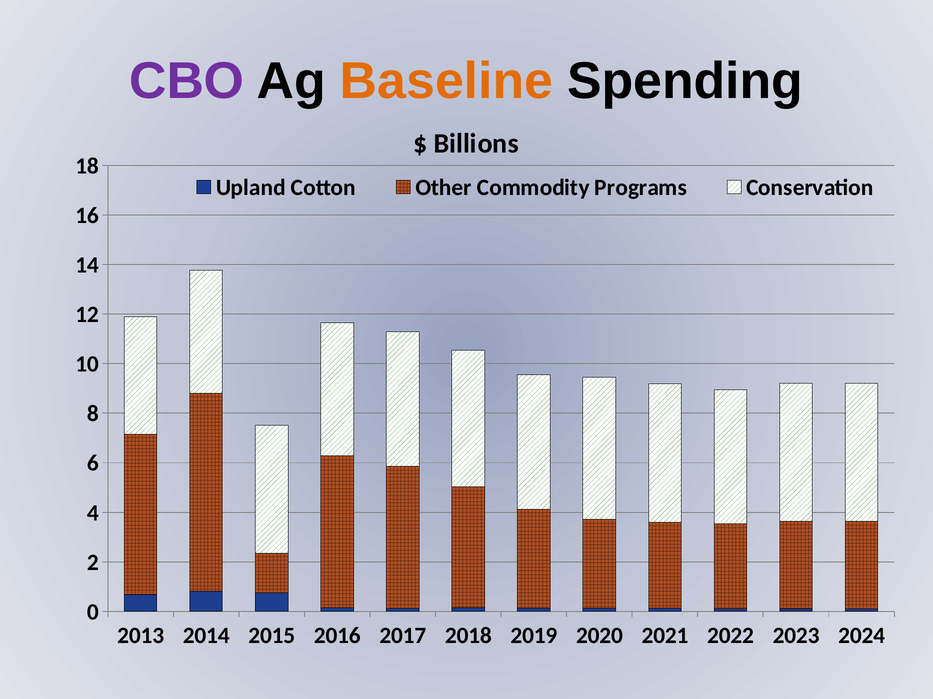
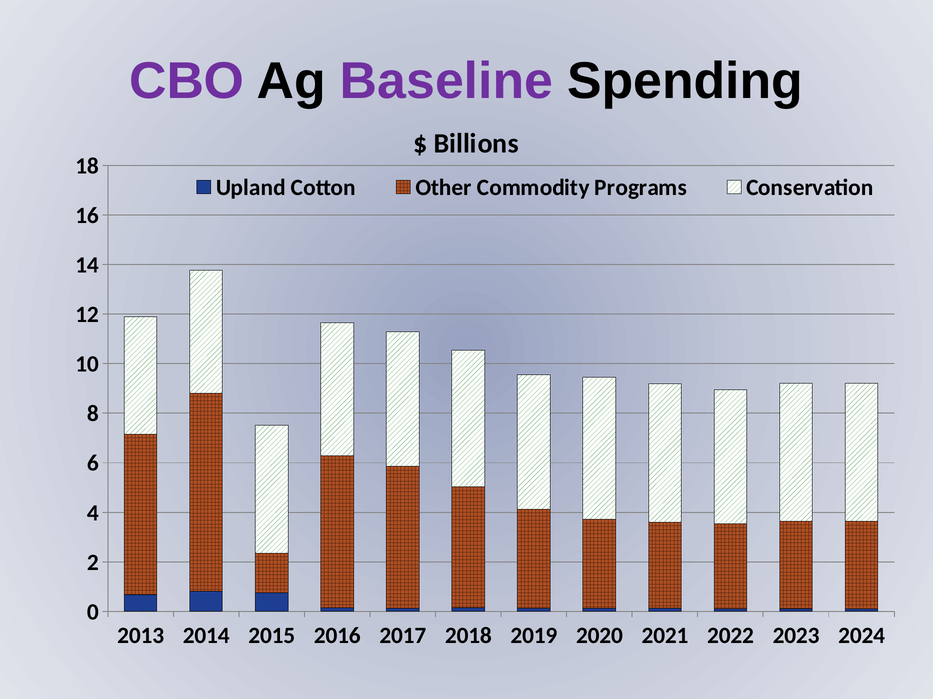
Baseline colour: orange -> purple
